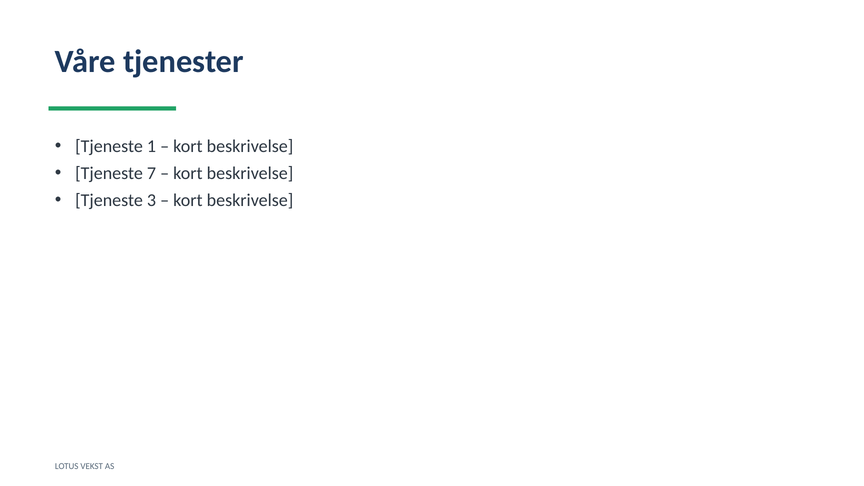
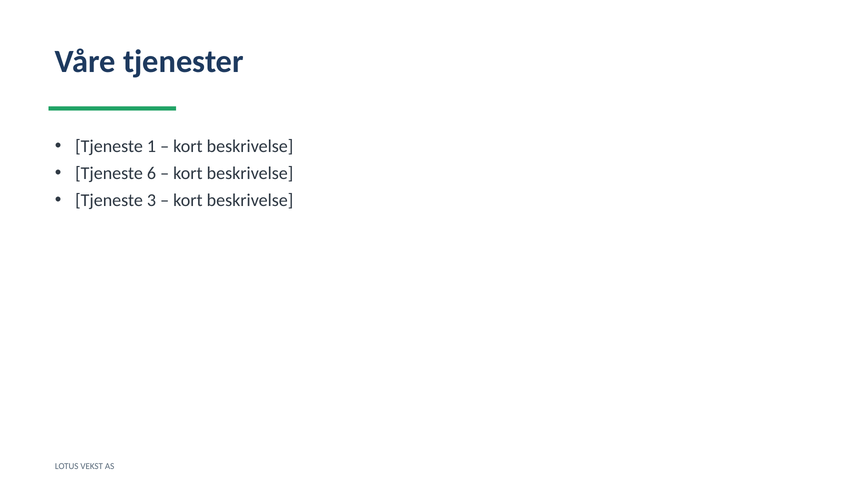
7: 7 -> 6
